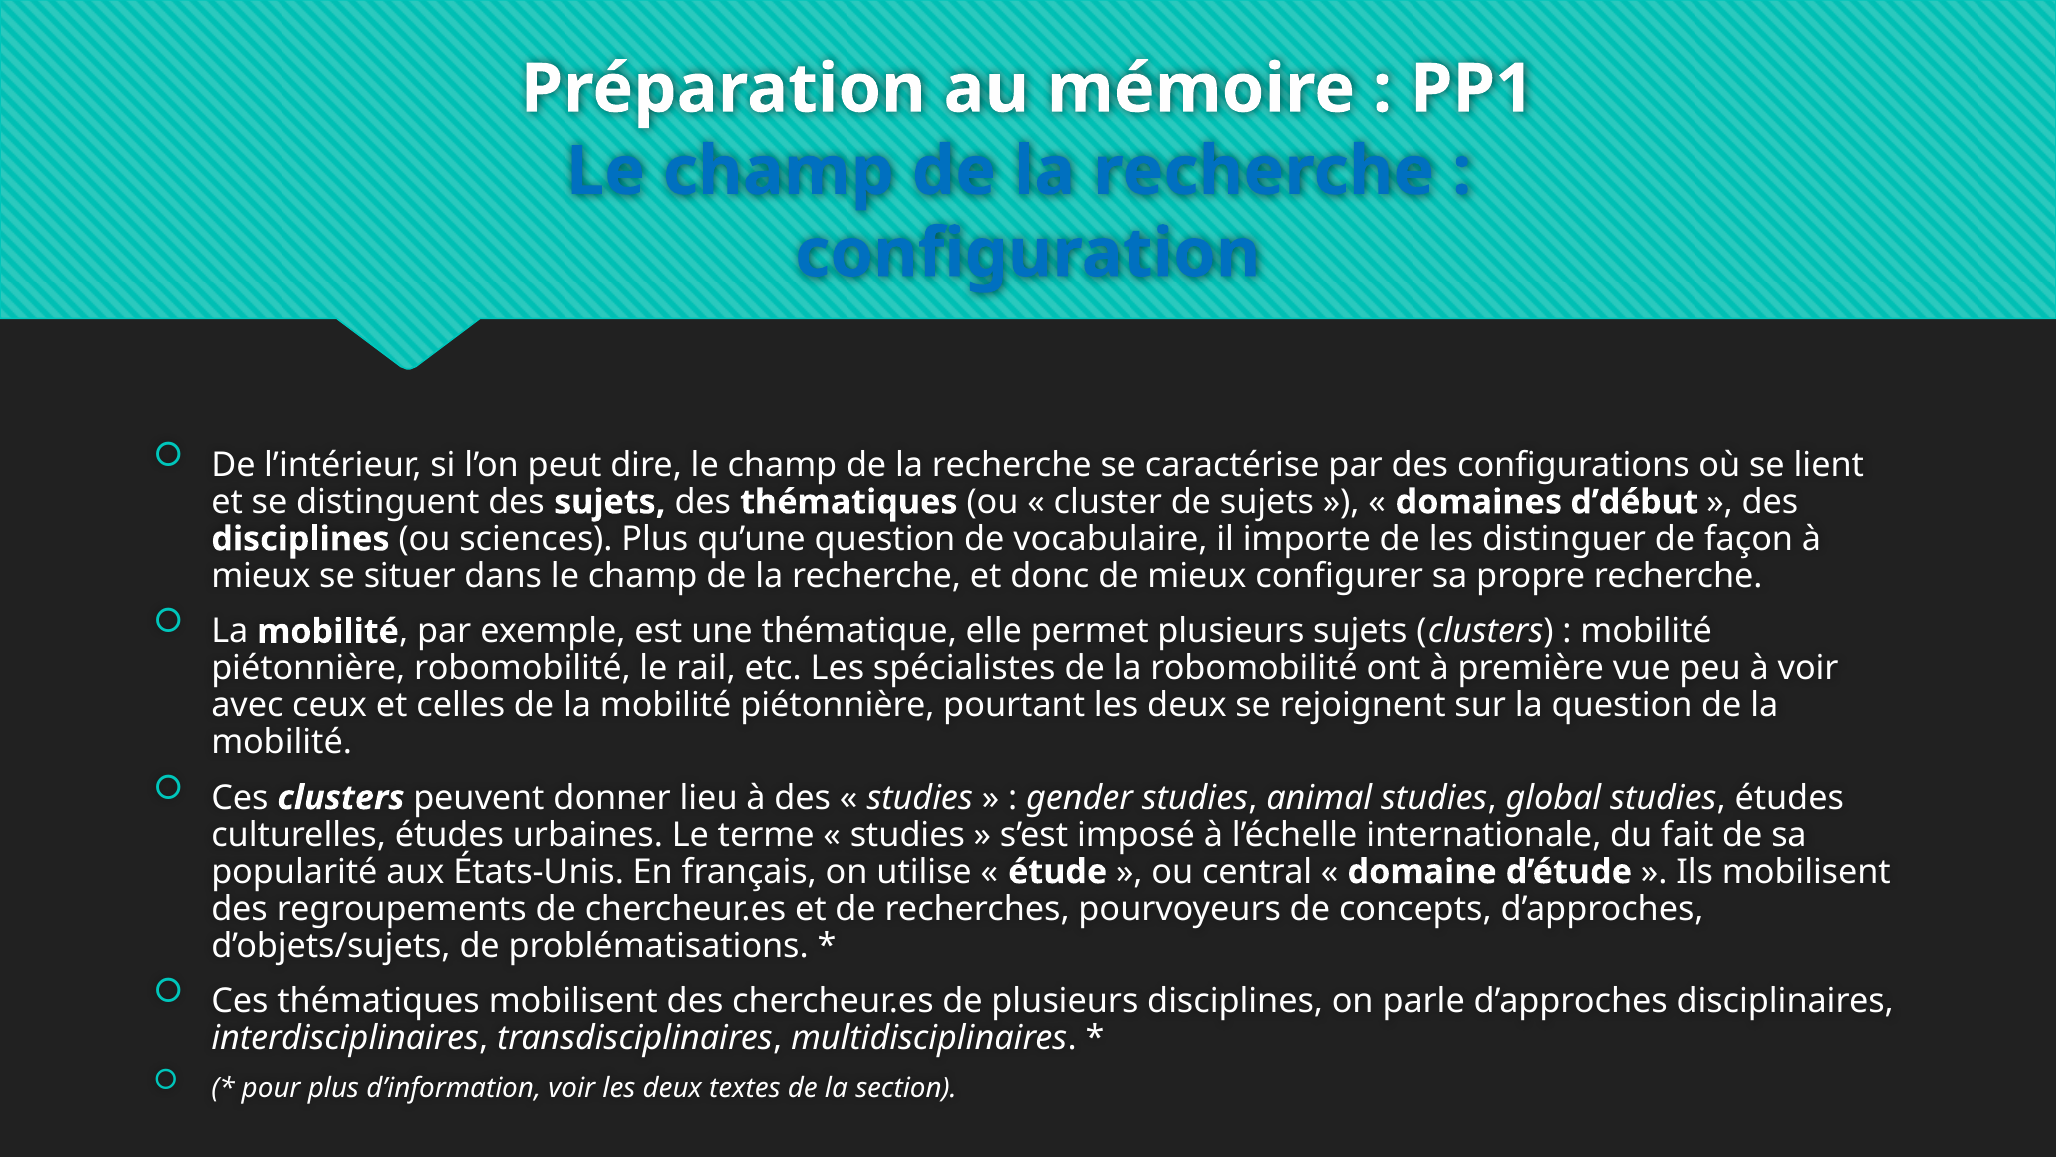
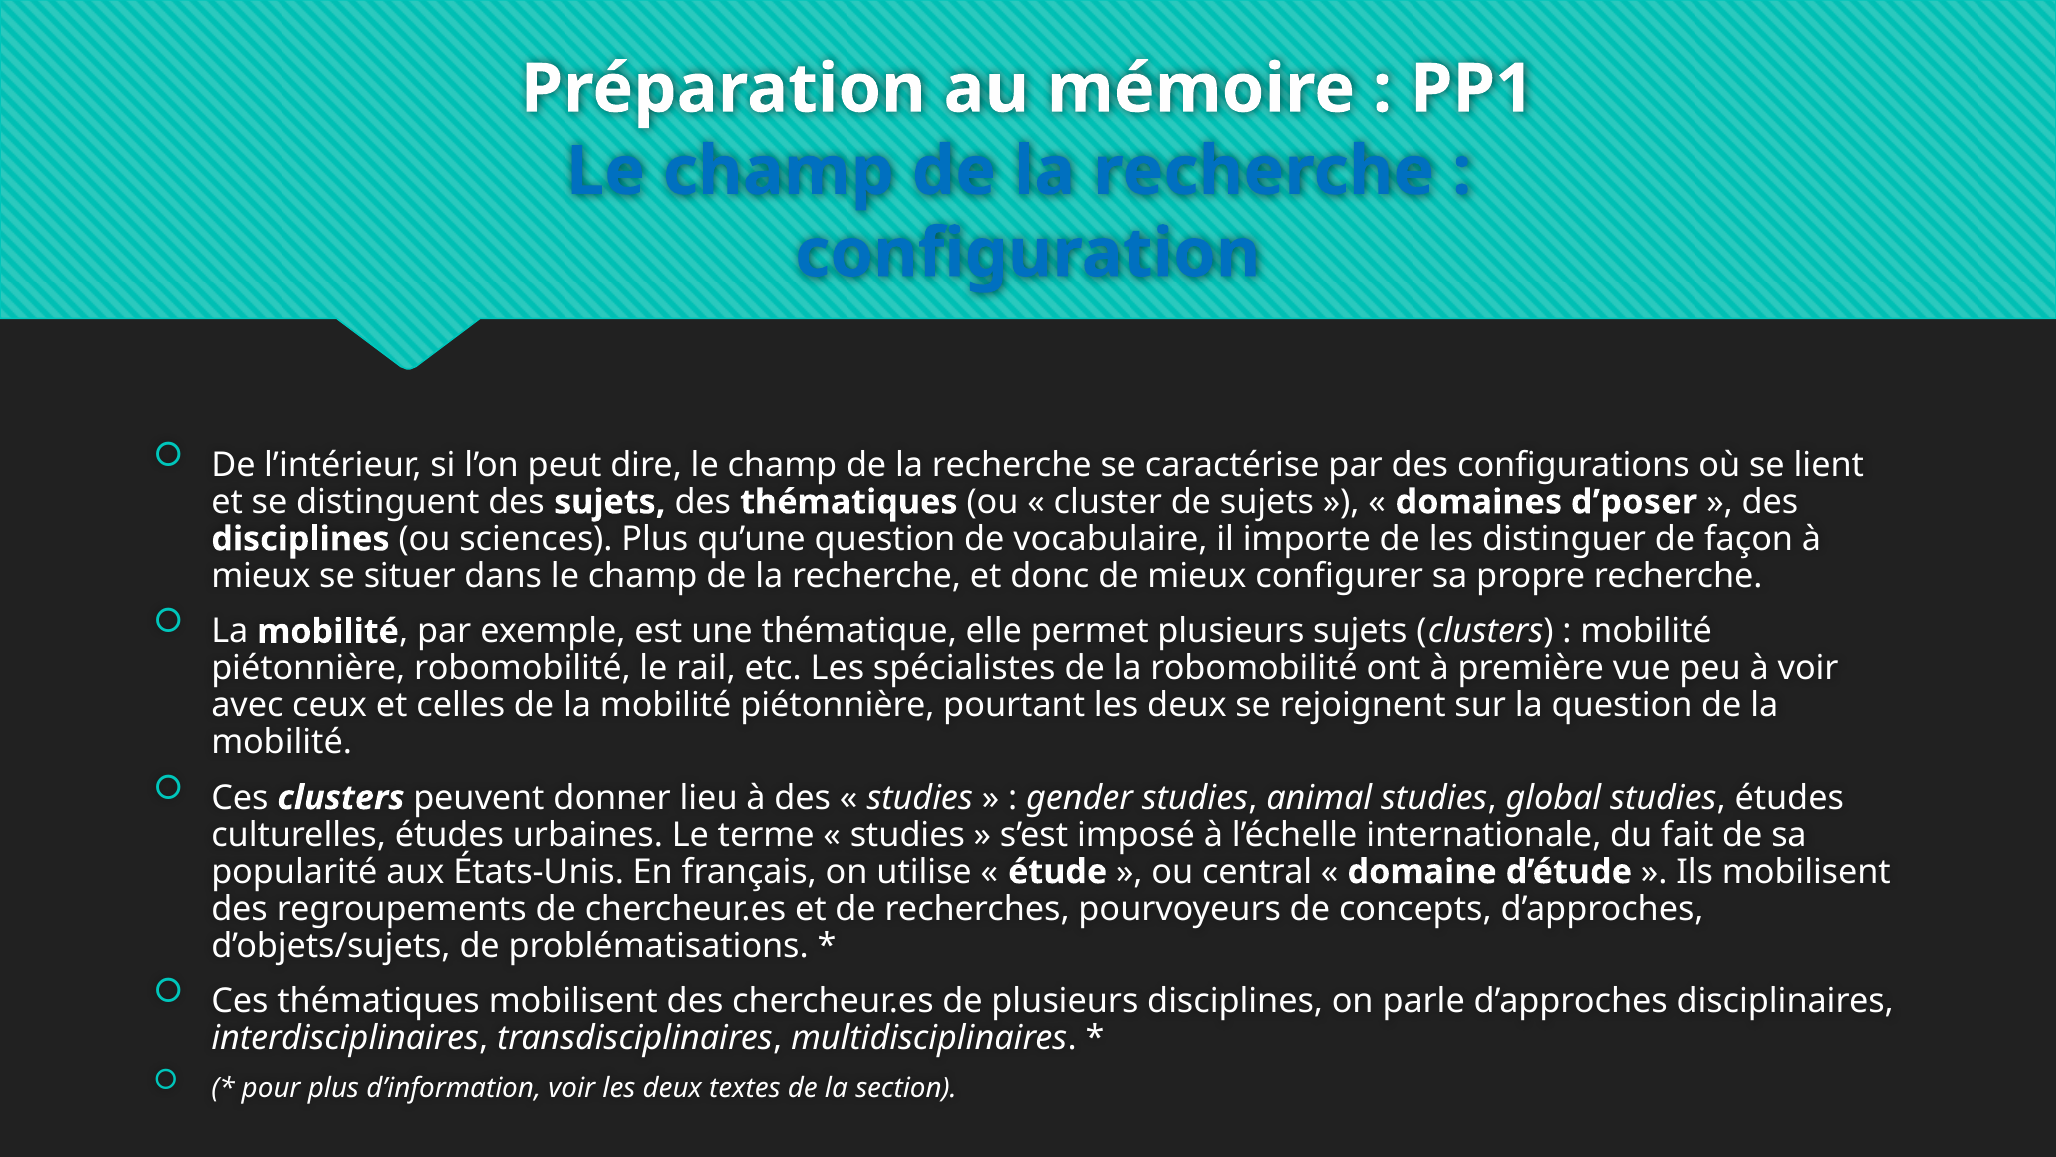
d’début: d’début -> d’poser
